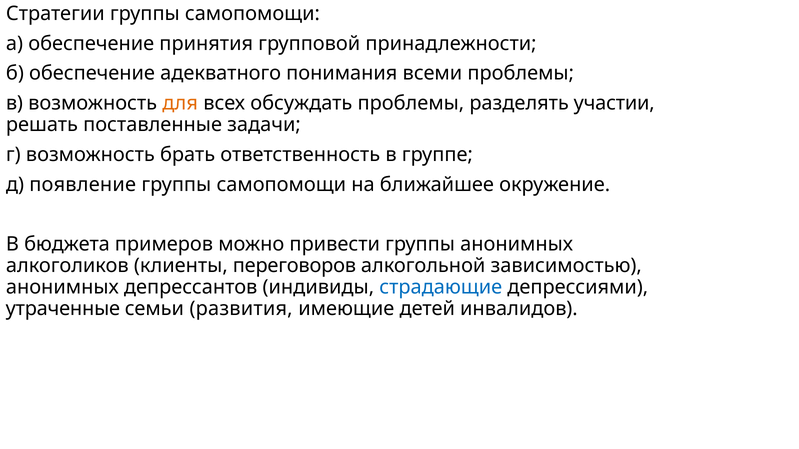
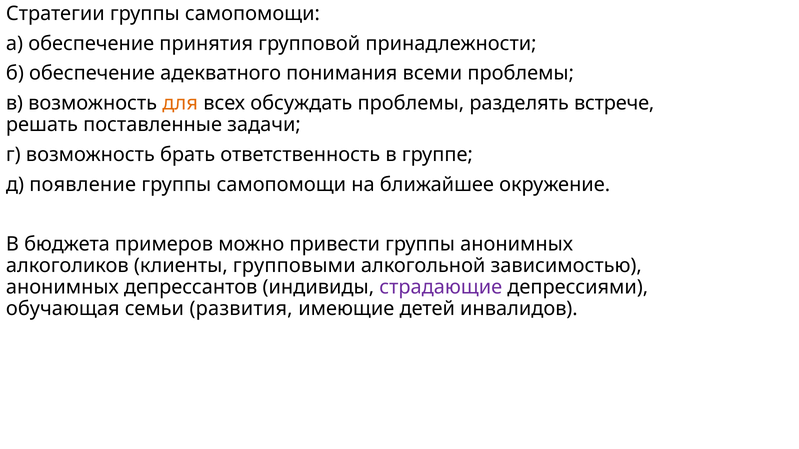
участии: участии -> встрече
переговоров: переговоров -> групповыми
страдающие colour: blue -> purple
утраченные: утраченные -> обучающая
